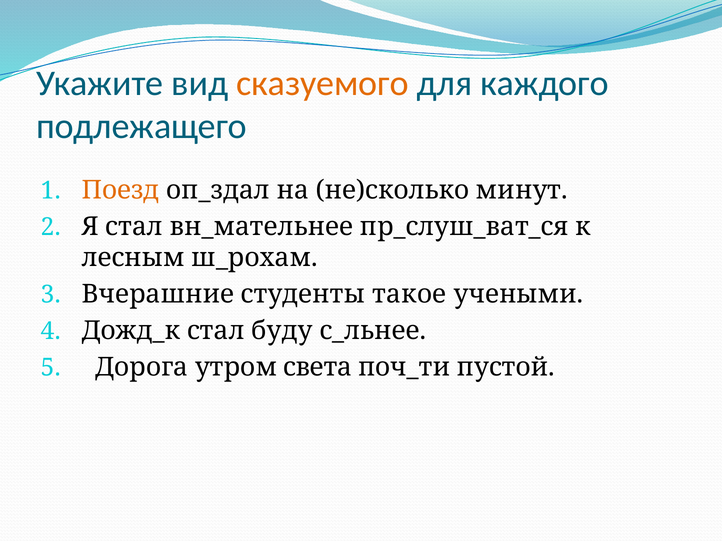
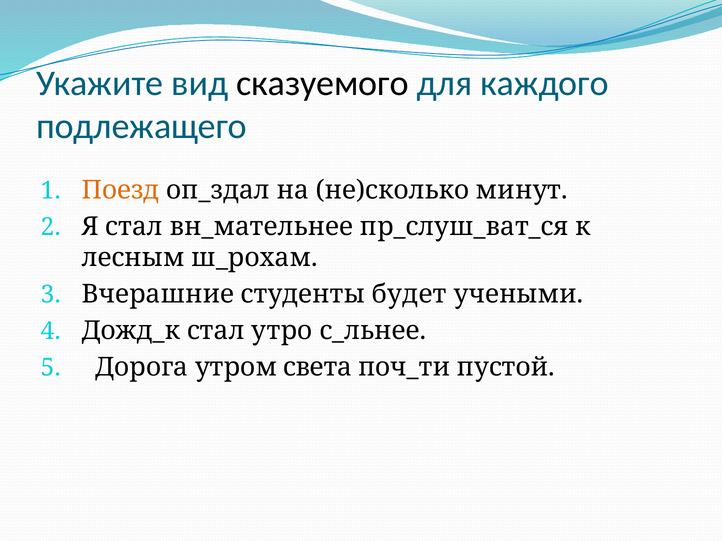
сказуемого colour: orange -> black
такое: такое -> будет
буду: буду -> утро
